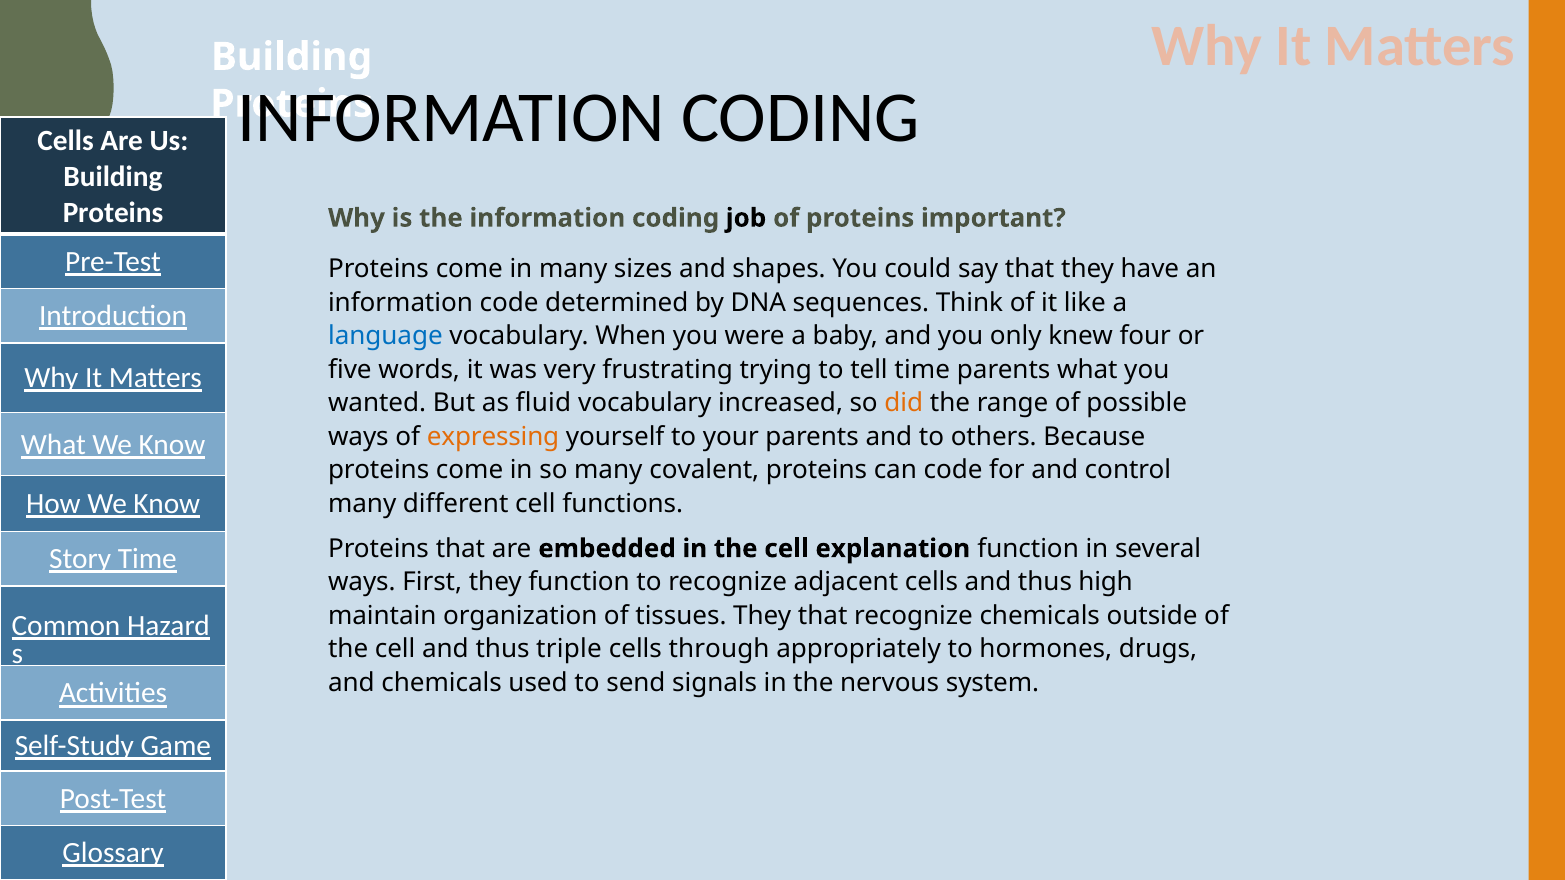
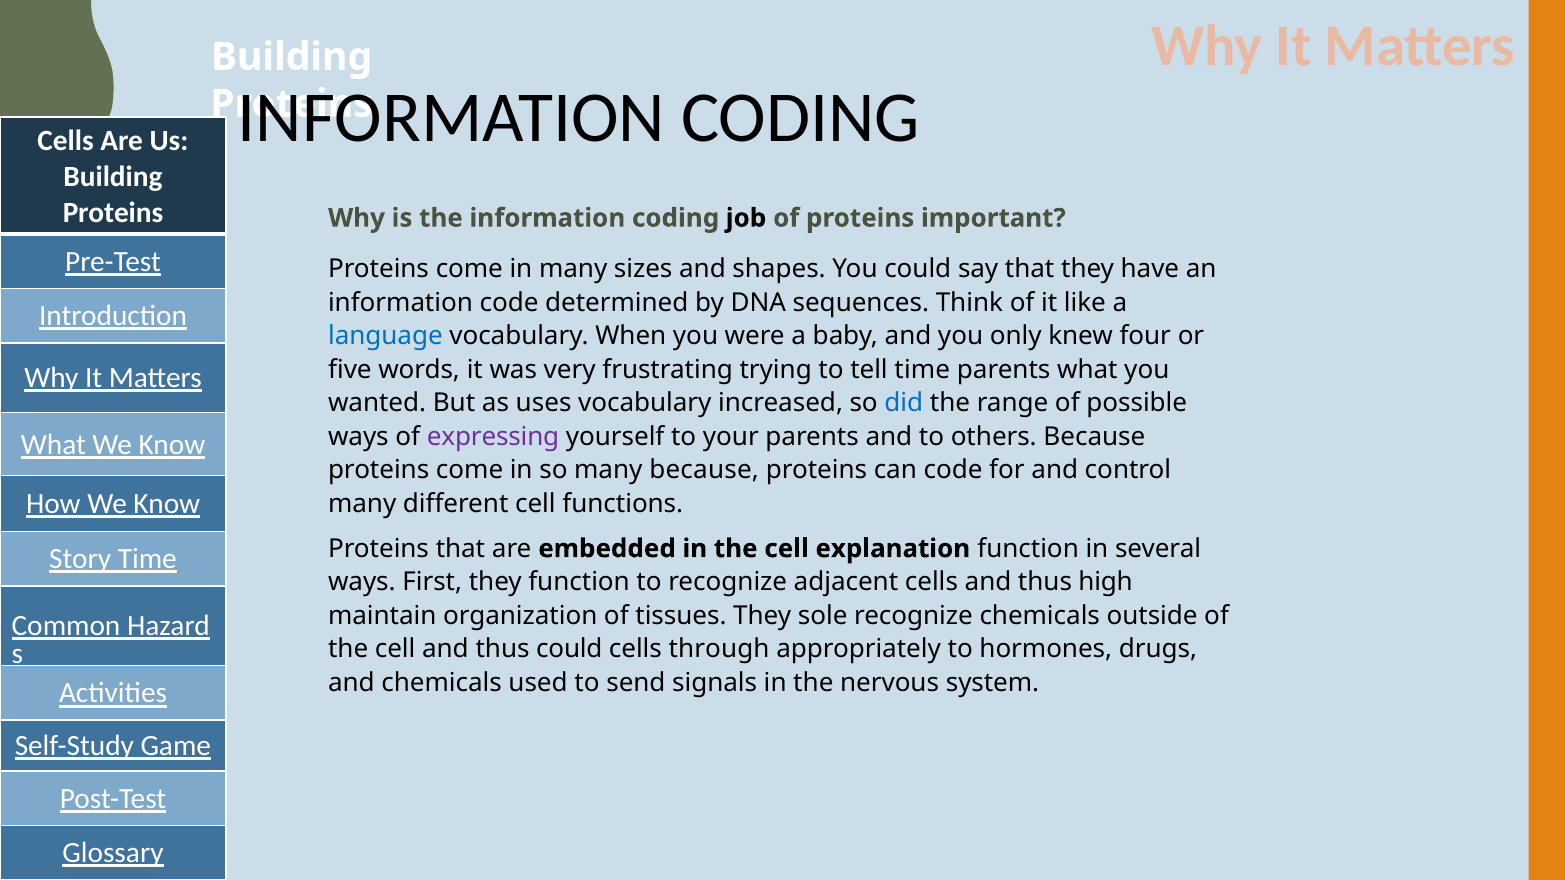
fluid: fluid -> uses
did colour: orange -> blue
expressing colour: orange -> purple
many covalent: covalent -> because
They that: that -> sole
thus triple: triple -> could
